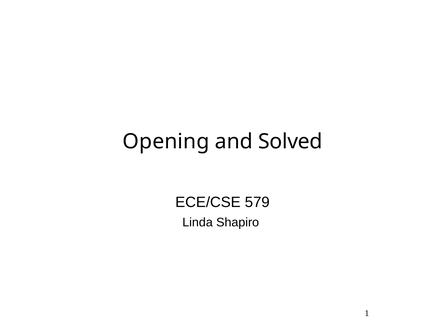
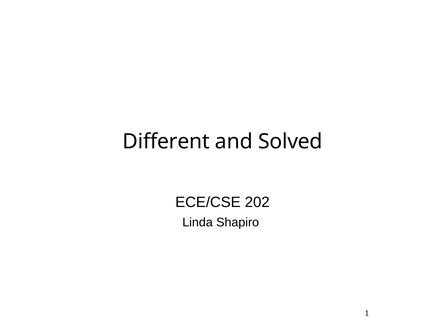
Opening: Opening -> Different
579: 579 -> 202
